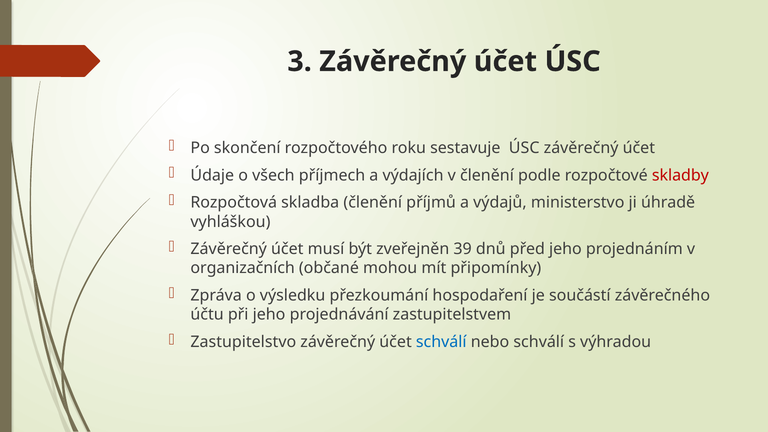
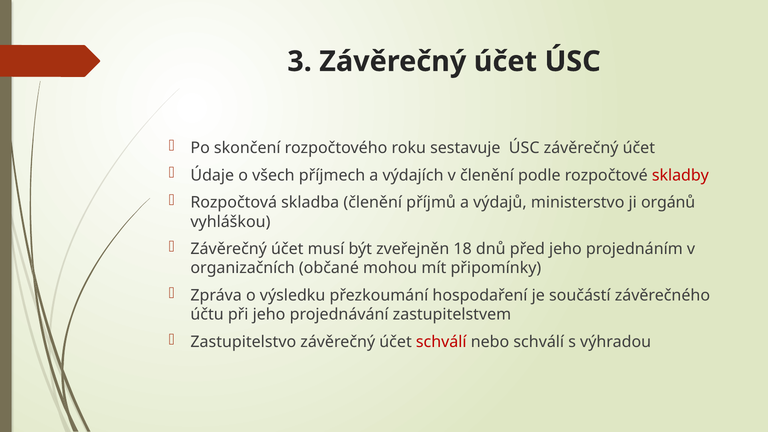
úhradě: úhradě -> orgánů
39: 39 -> 18
schválí at (441, 342) colour: blue -> red
